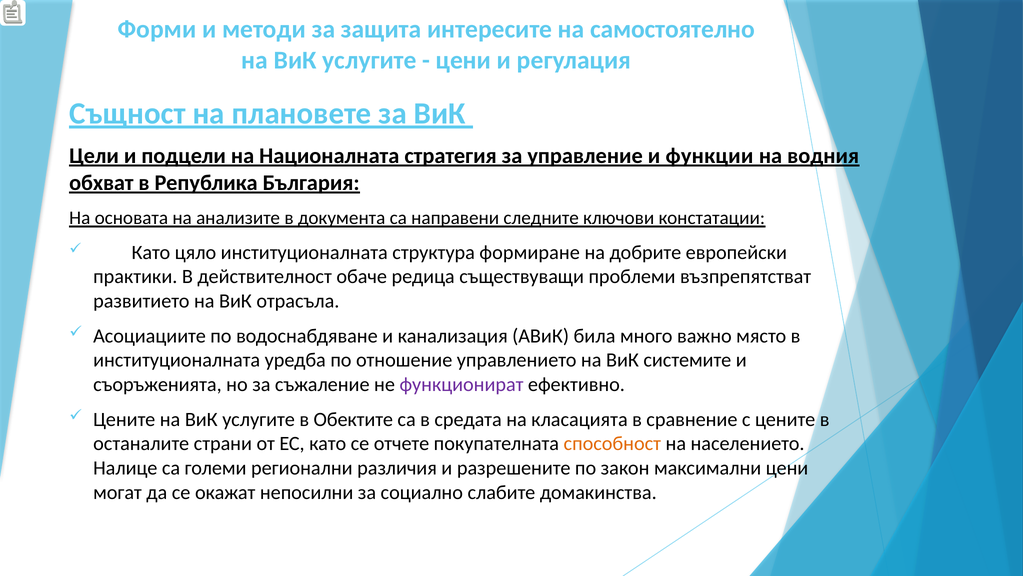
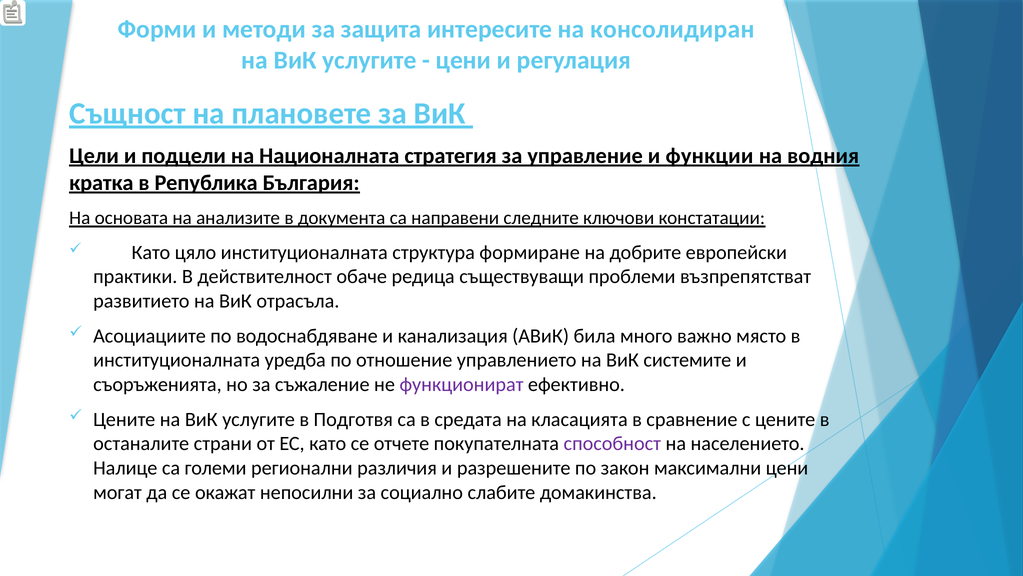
самостоятелно: самостоятелно -> консолидиран
обхват: обхват -> кратка
Обектите: Обектите -> Подготвя
способност colour: orange -> purple
